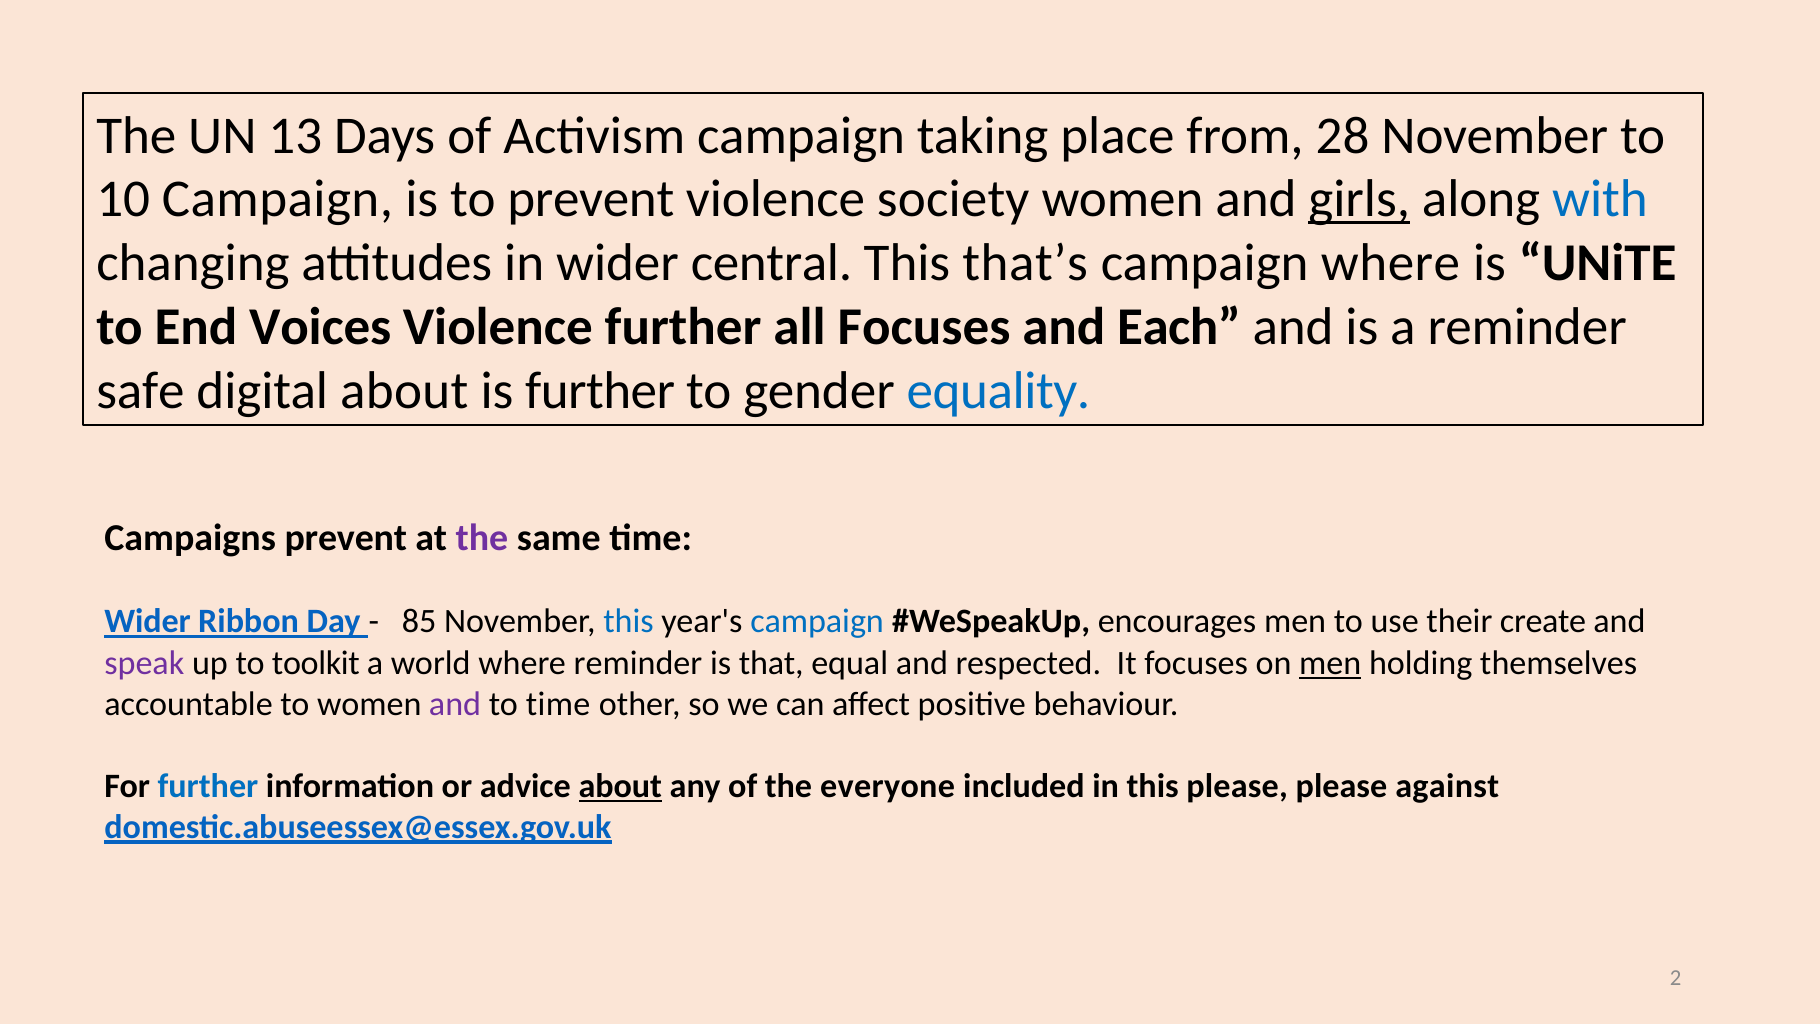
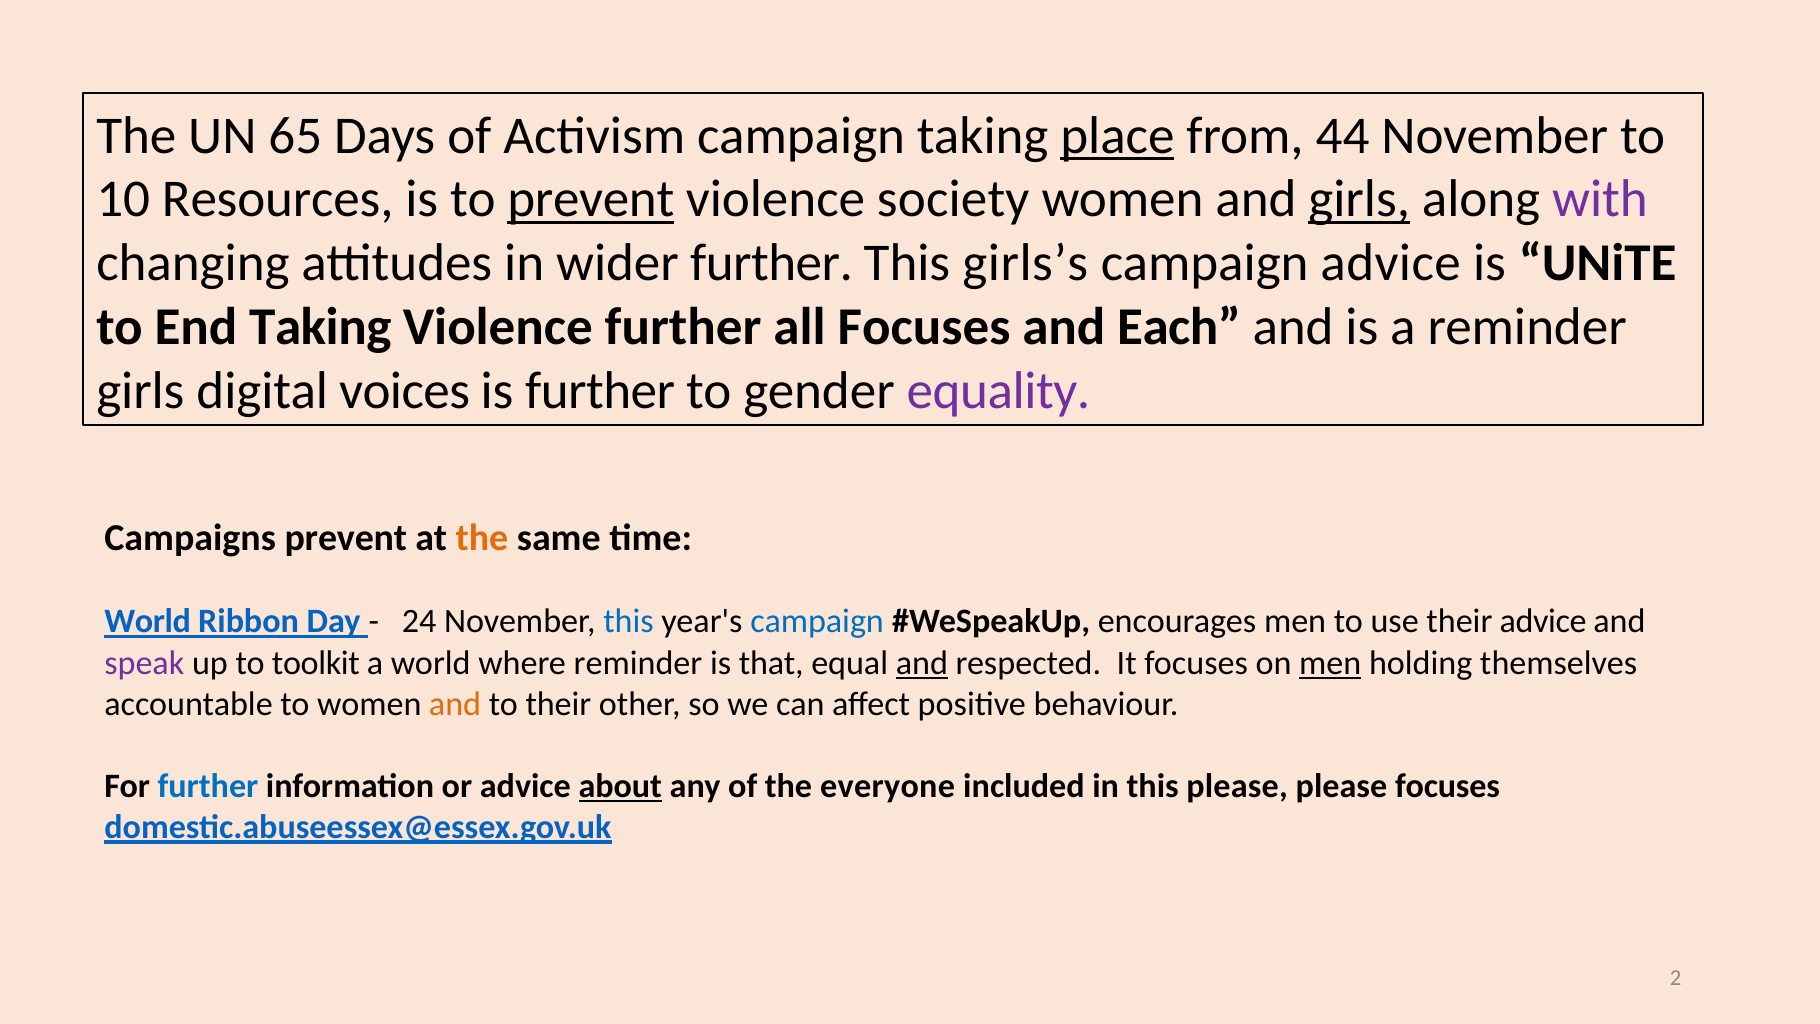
13: 13 -> 65
place underline: none -> present
28: 28 -> 44
10 Campaign: Campaign -> Resources
prevent at (591, 199) underline: none -> present
with colour: blue -> purple
wider central: central -> further
that’s: that’s -> girls’s
campaign where: where -> advice
End Voices: Voices -> Taking
safe at (140, 390): safe -> girls
digital about: about -> voices
equality colour: blue -> purple
the at (482, 537) colour: purple -> orange
Wider at (148, 621): Wider -> World
85: 85 -> 24
their create: create -> advice
and at (922, 663) underline: none -> present
and at (455, 704) colour: purple -> orange
to time: time -> their
please against: against -> focuses
